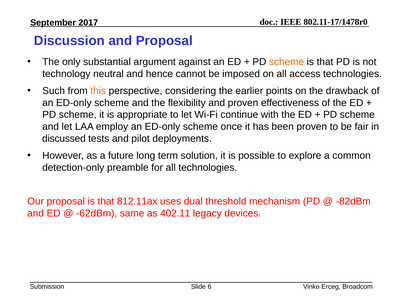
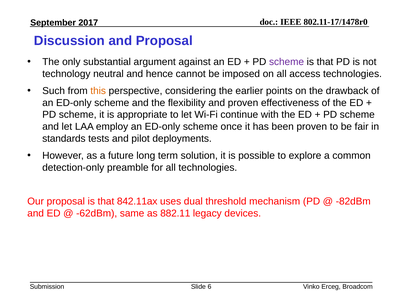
scheme at (287, 62) colour: orange -> purple
discussed: discussed -> standards
812.11ax: 812.11ax -> 842.11ax
402.11: 402.11 -> 882.11
